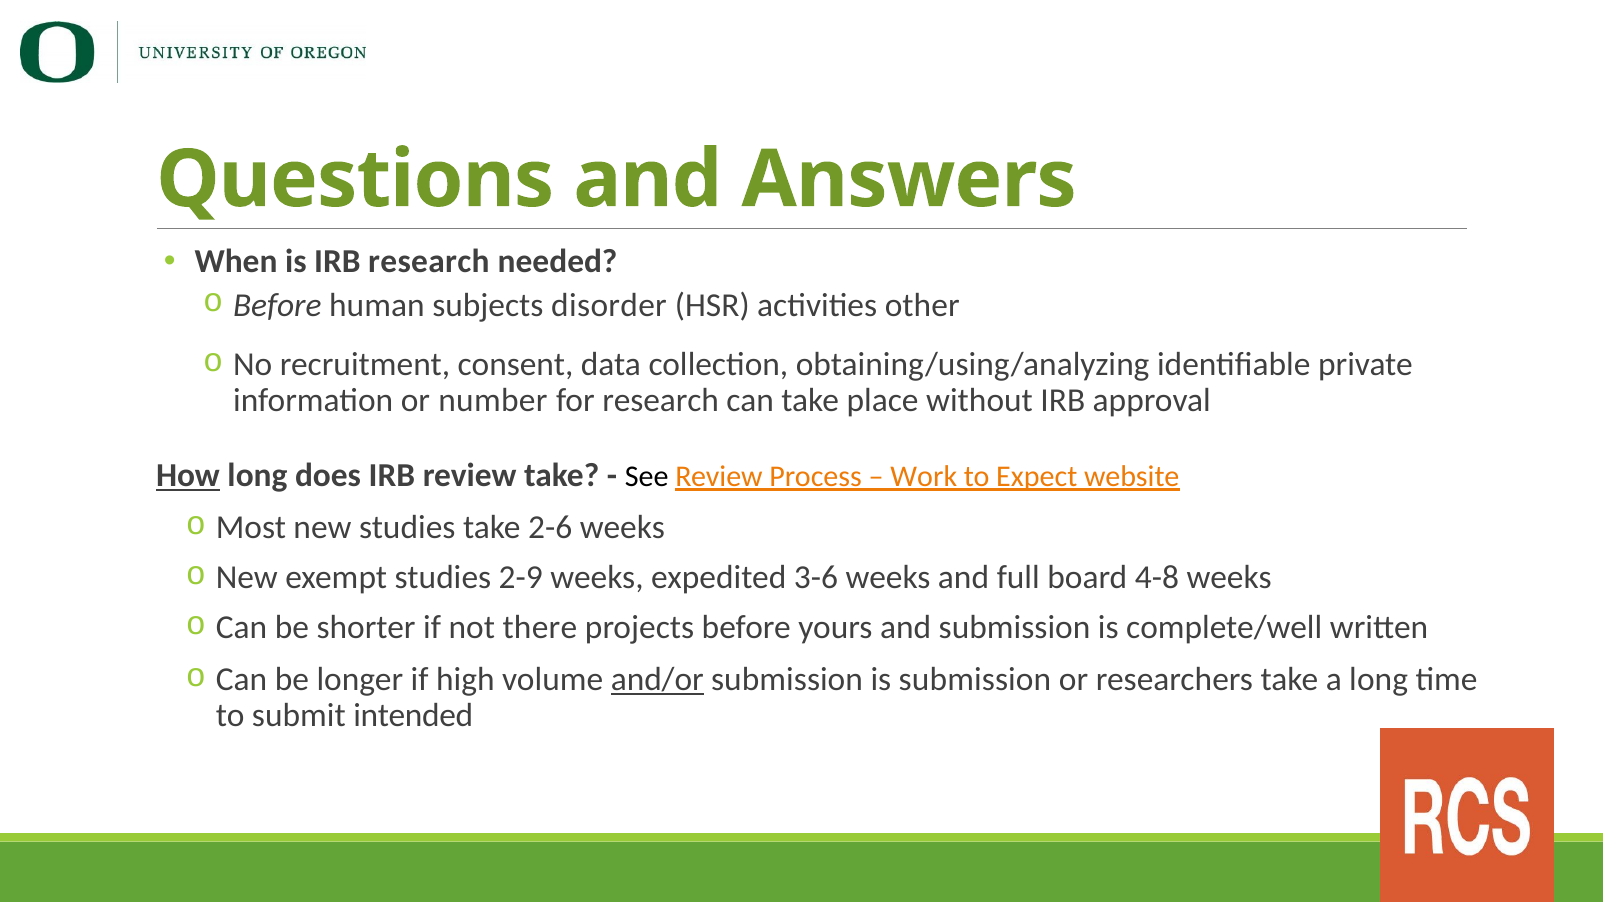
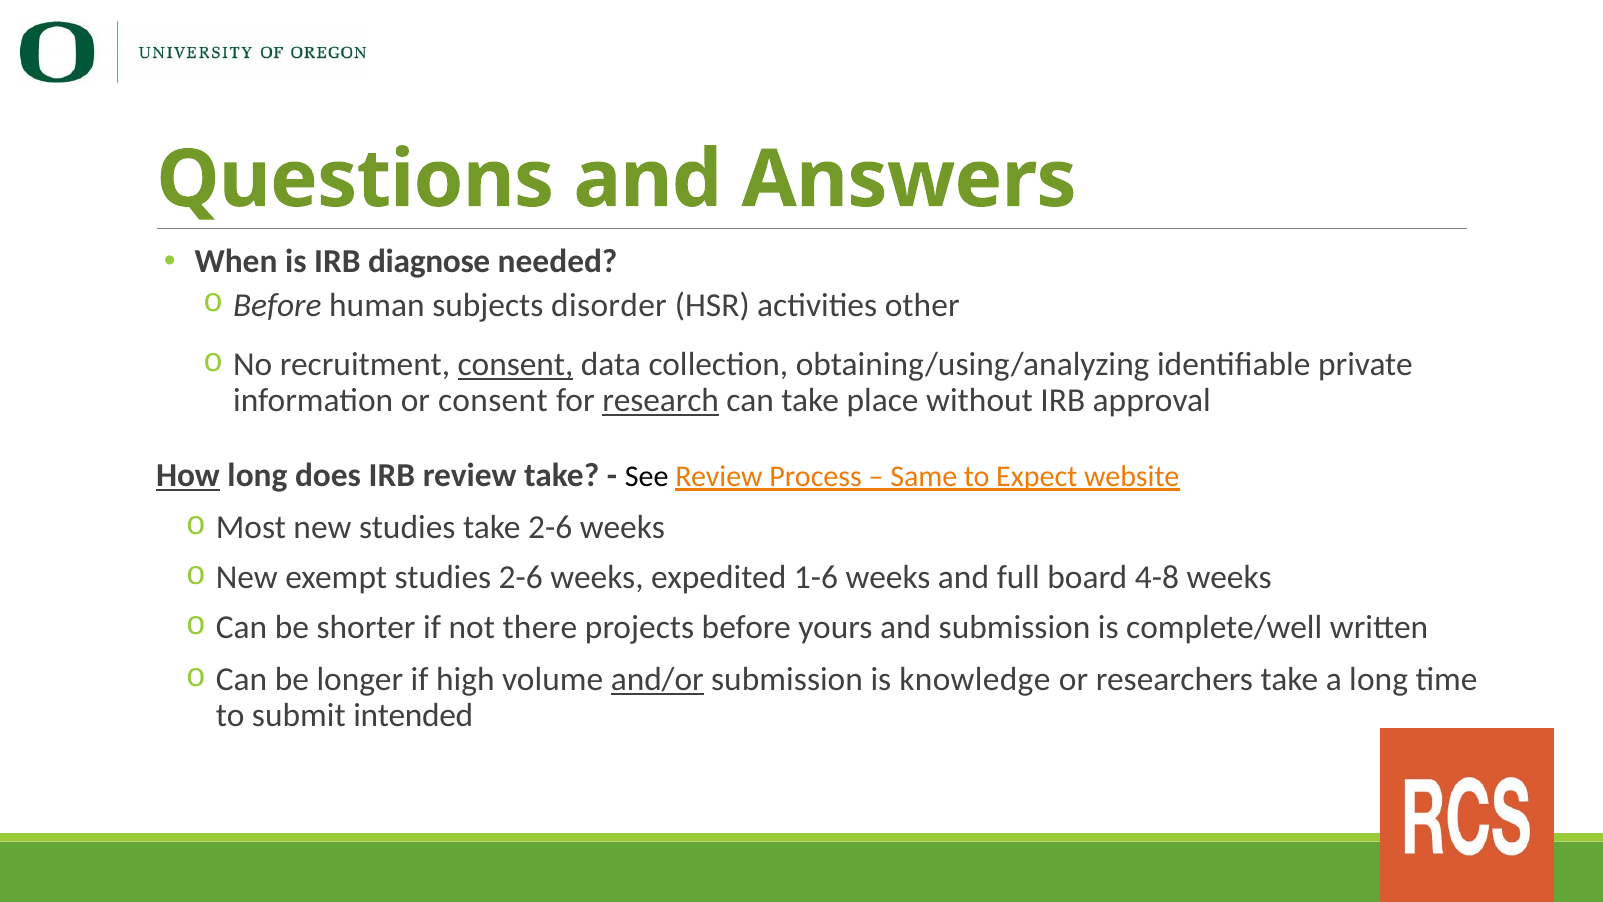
IRB research: research -> diagnose
consent at (516, 364) underline: none -> present
or number: number -> consent
research at (661, 401) underline: none -> present
Work: Work -> Same
studies 2-9: 2-9 -> 2-6
3-6: 3-6 -> 1-6
is submission: submission -> knowledge
